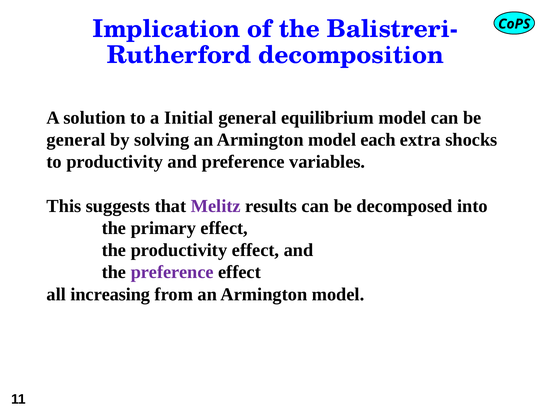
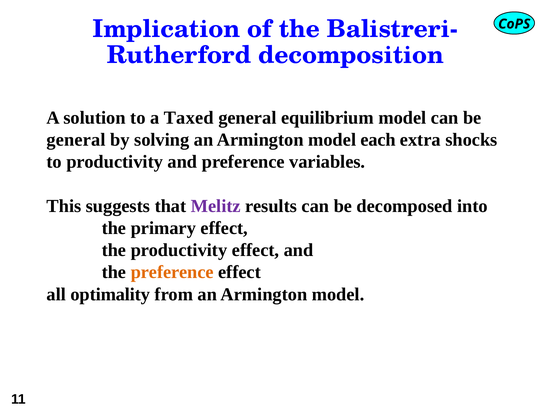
Initial: Initial -> Taxed
preference at (172, 272) colour: purple -> orange
increasing: increasing -> optimality
